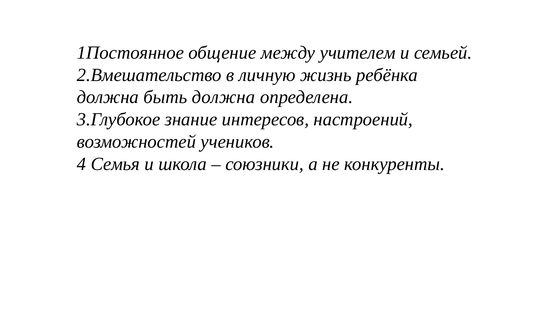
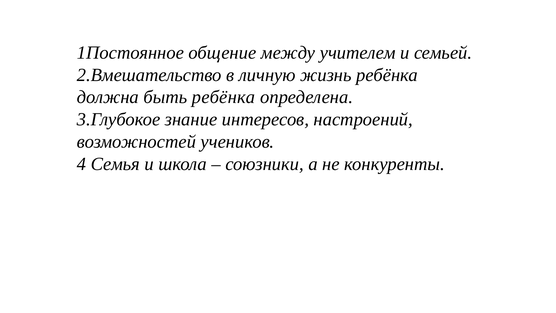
быть должна: должна -> ребёнка
